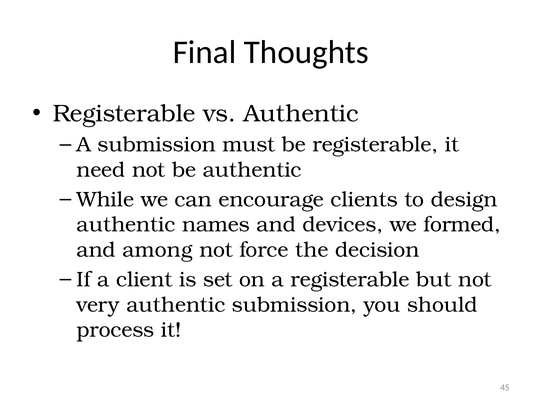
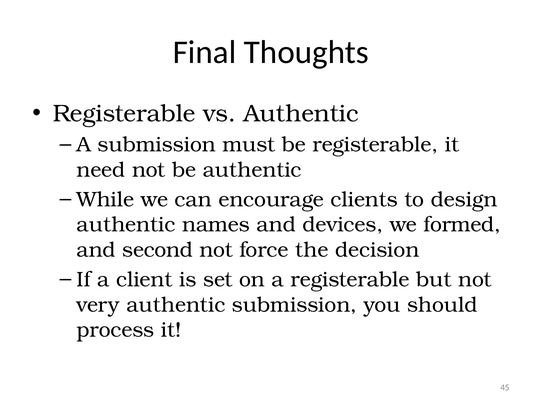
among: among -> second
